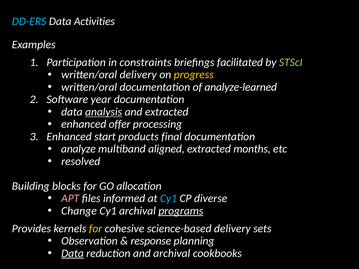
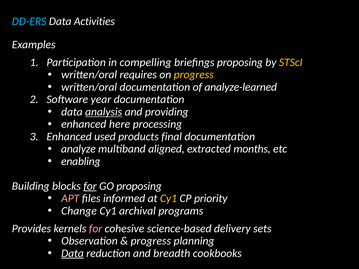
constraints: constraints -> compelling
briefings facilitated: facilitated -> proposing
STScI colour: light green -> yellow
written/oral delivery: delivery -> requires
and extracted: extracted -> providing
offer: offer -> here
start: start -> used
resolved: resolved -> enabling
for at (90, 186) underline: none -> present
GO allocation: allocation -> proposing
Cy1 at (169, 199) colour: light blue -> yellow
diverse: diverse -> priority
programs underline: present -> none
for at (96, 229) colour: yellow -> pink
response at (151, 241): response -> progress
and archival: archival -> breadth
